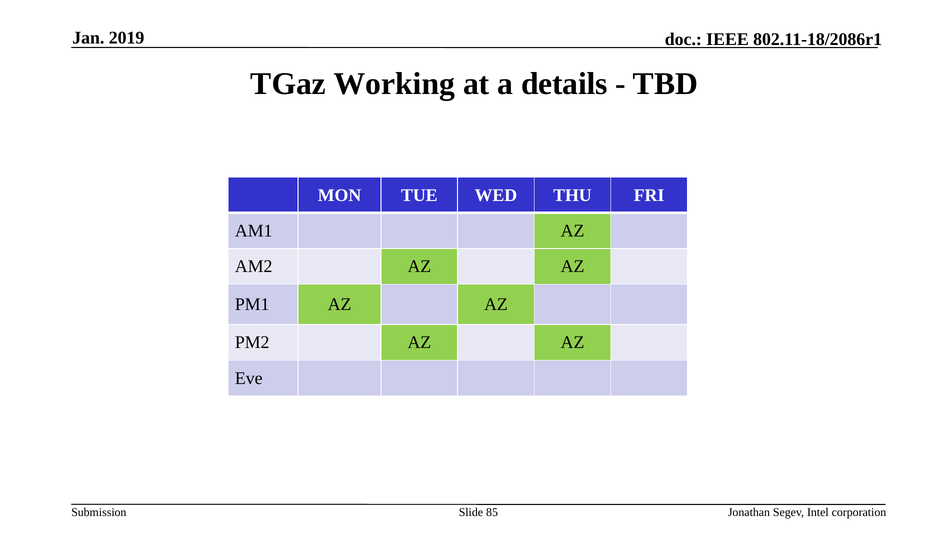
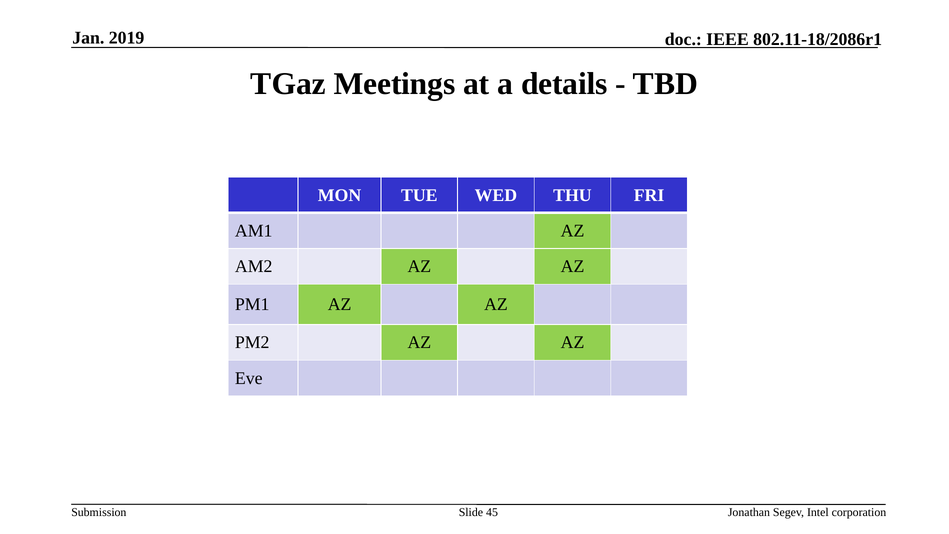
Working: Working -> Meetings
85: 85 -> 45
